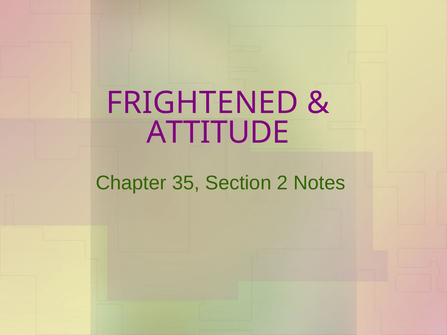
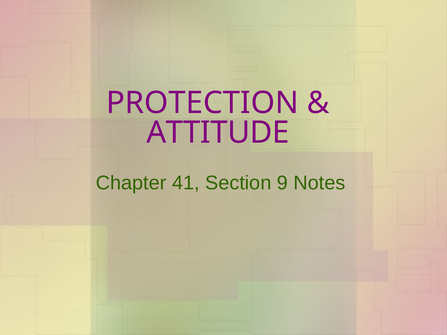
FRIGHTENED: FRIGHTENED -> PROTECTION
35: 35 -> 41
2: 2 -> 9
